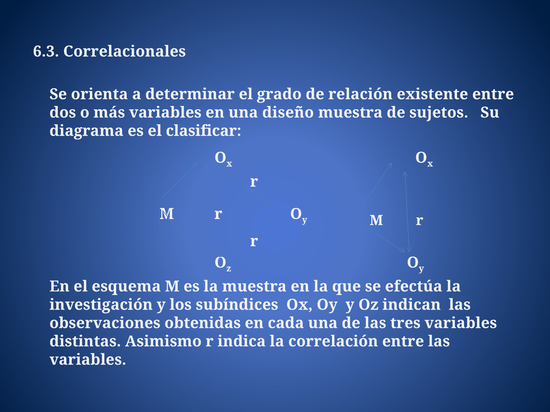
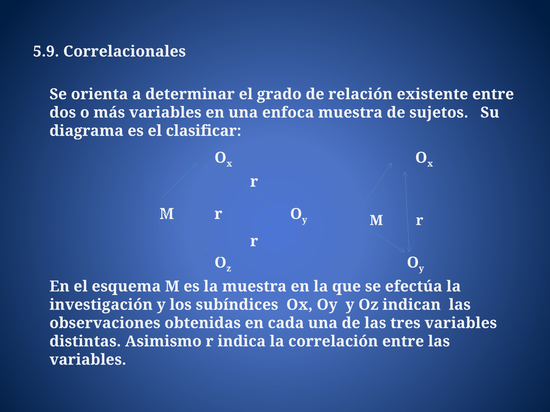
6.3: 6.3 -> 5.9
diseño: diseño -> enfoca
